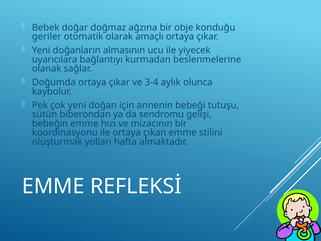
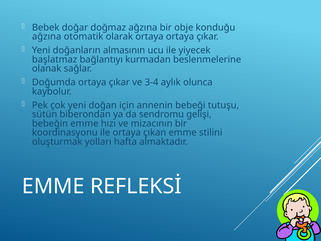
geriler at (47, 37): geriler -> ağzına
olarak amaçlı: amaçlı -> ortaya
uyarıcılara: uyarıcılara -> başlatmaz
